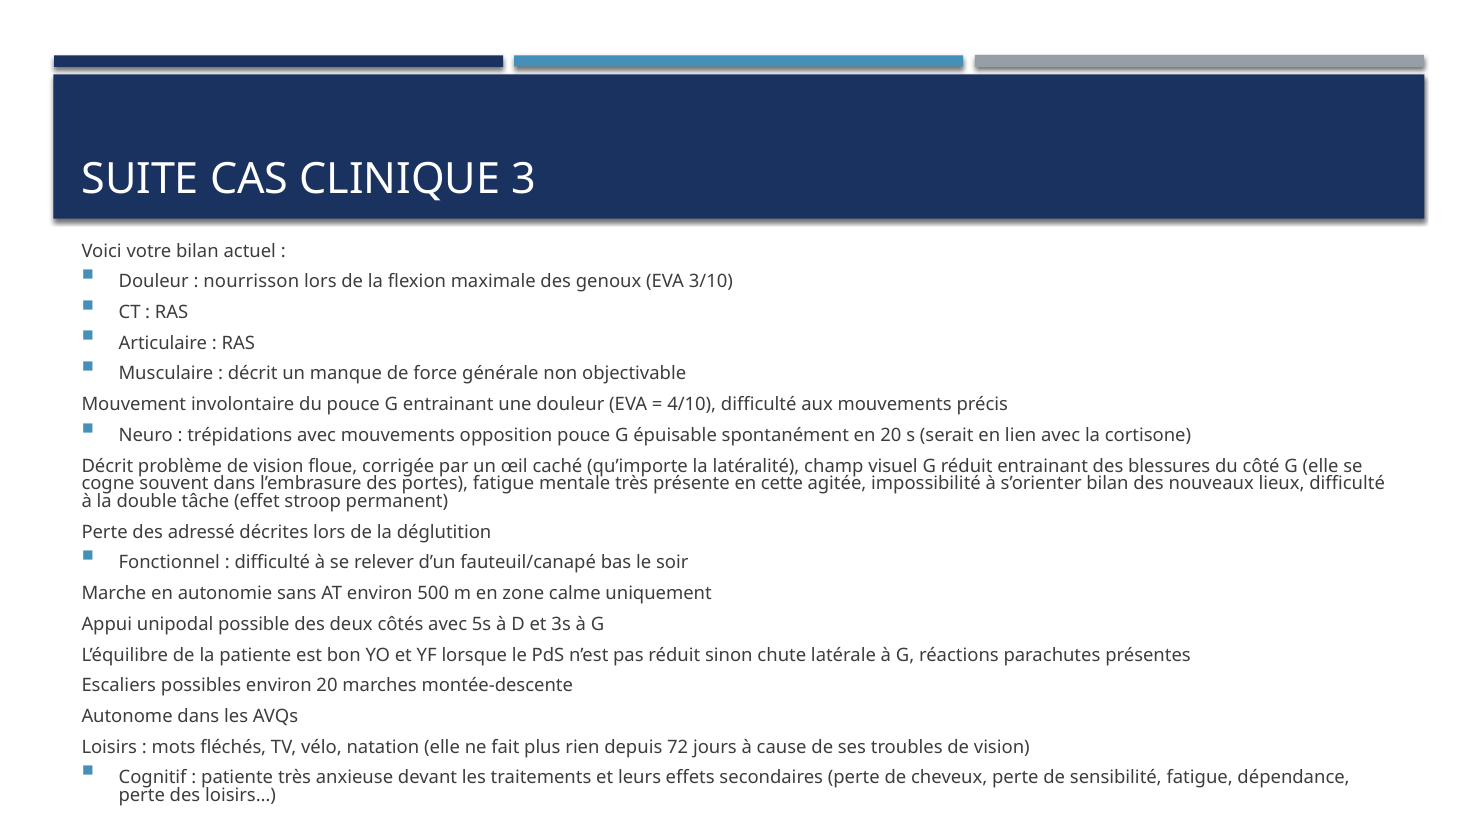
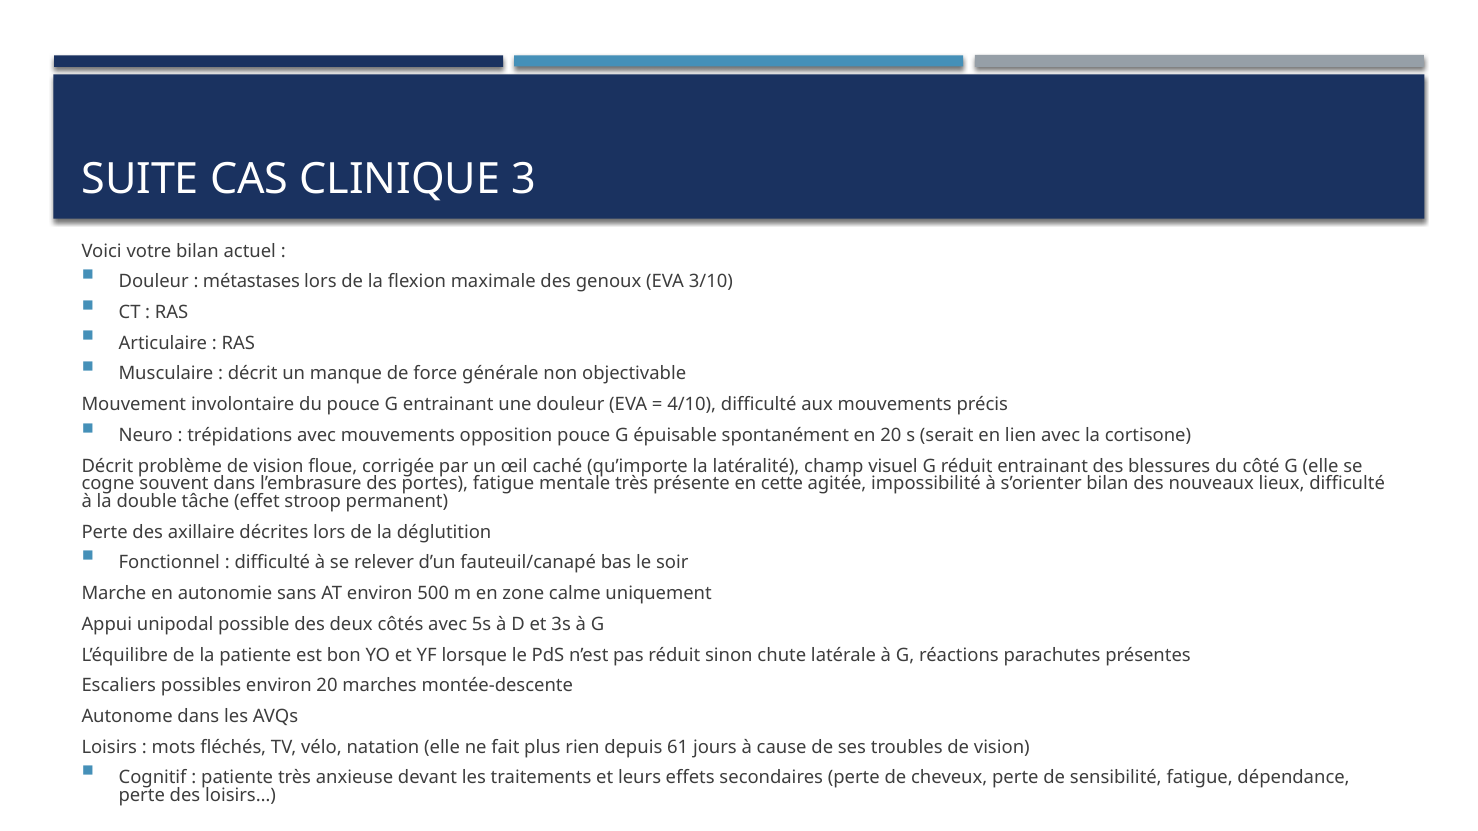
nourrisson: nourrisson -> métastases
adressé: adressé -> axillaire
72: 72 -> 61
